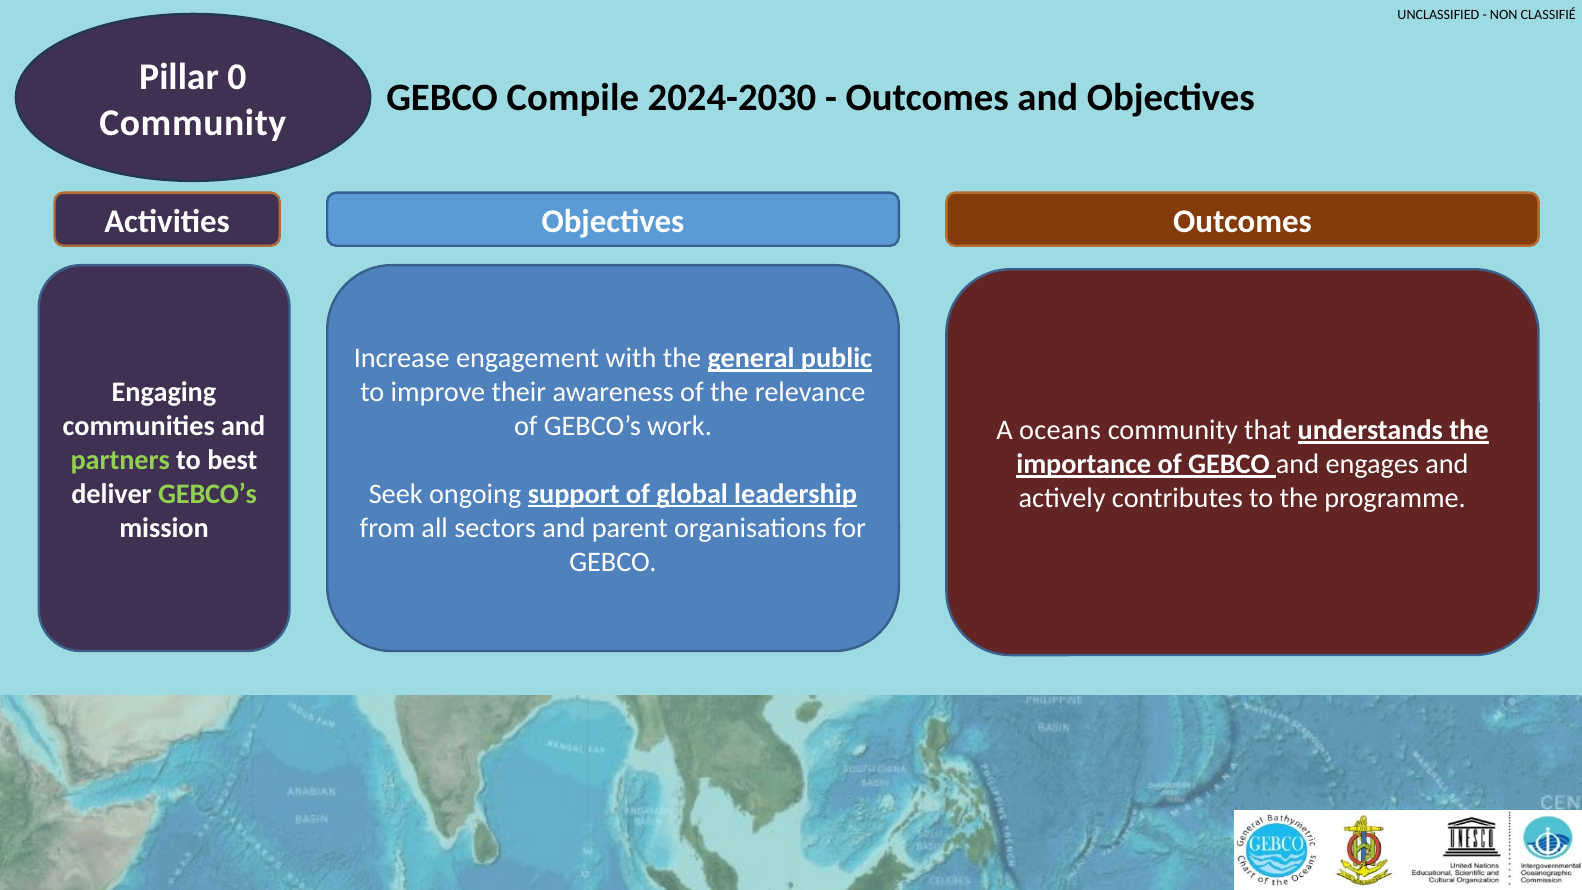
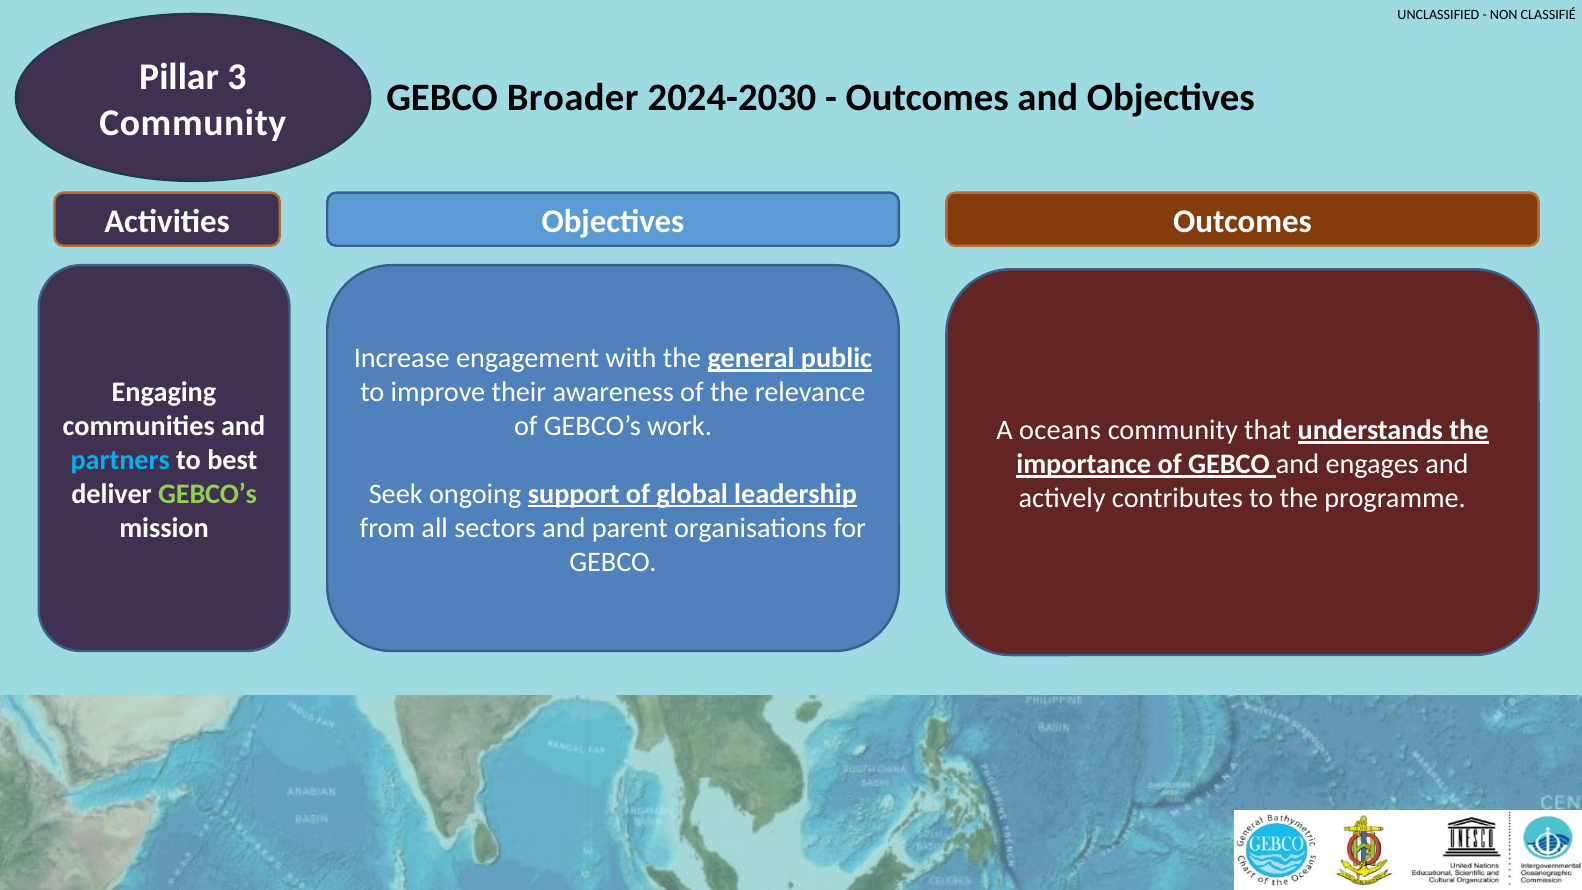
0: 0 -> 3
Compile: Compile -> Broader
partners colour: light green -> light blue
